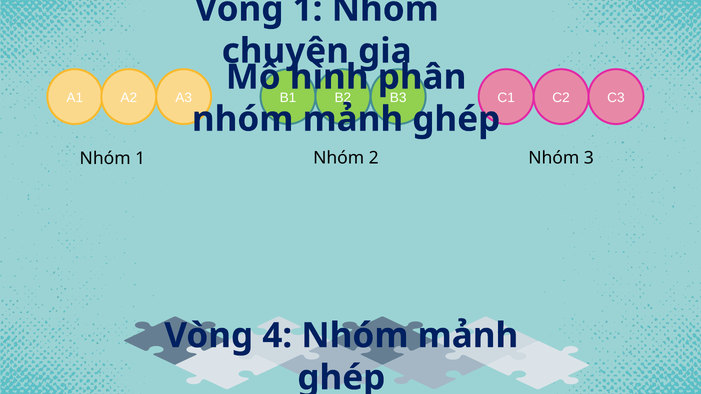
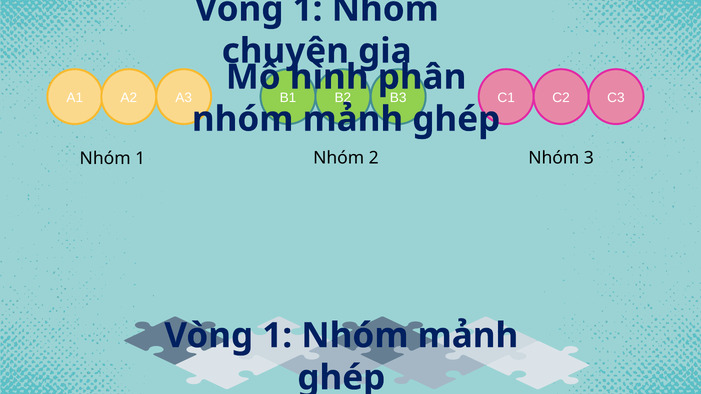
4 at (277, 336): 4 -> 1
